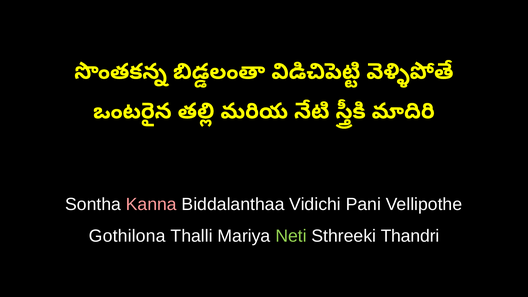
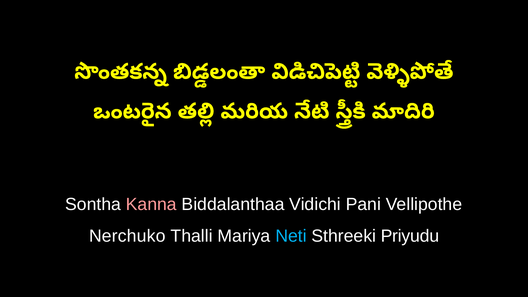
Gothilona: Gothilona -> Nerchuko
Neti colour: light green -> light blue
Thandri: Thandri -> Priyudu
